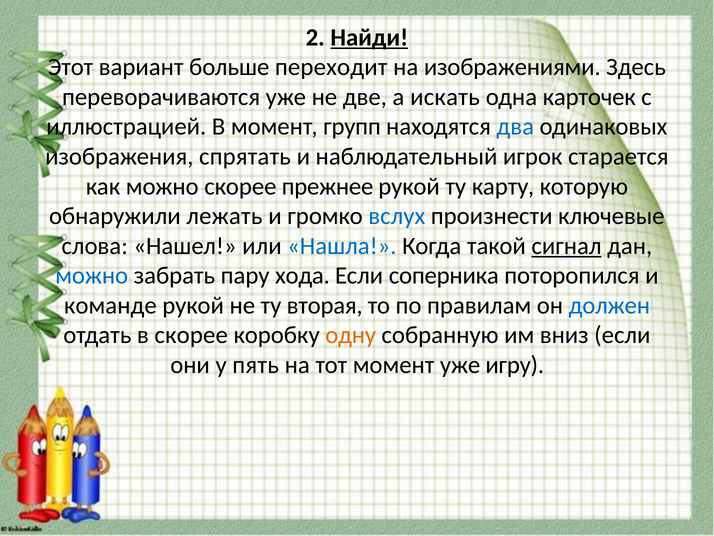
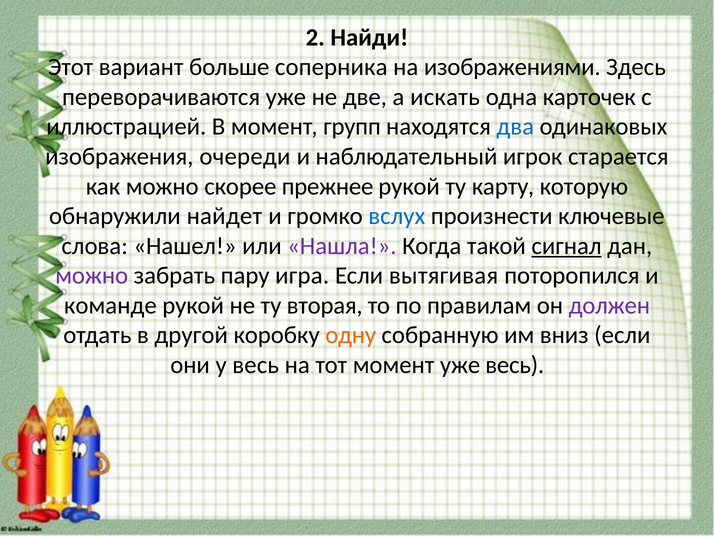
Найди underline: present -> none
переходит: переходит -> соперника
спрятать: спрятать -> очереди
лежать: лежать -> найдет
Нашла colour: blue -> purple
можно at (92, 275) colour: blue -> purple
хода: хода -> игра
соперника: соперника -> вытягивая
должен colour: blue -> purple
в скорее: скорее -> другой
у пять: пять -> весь
уже игру: игру -> весь
